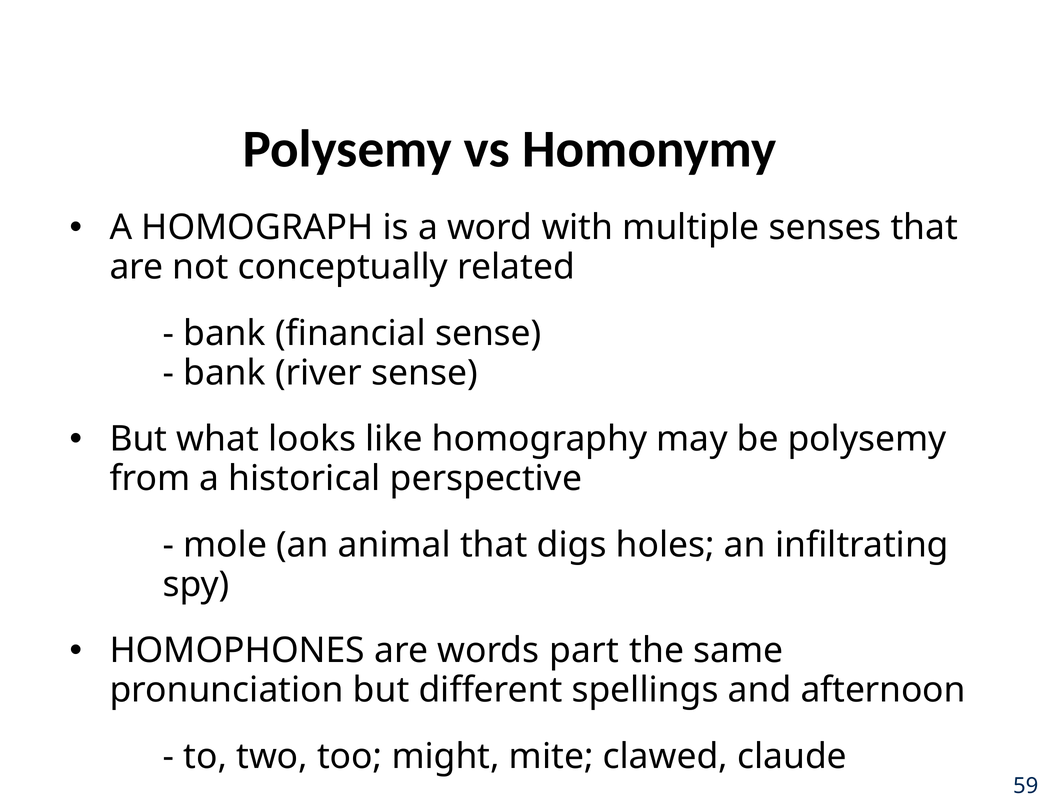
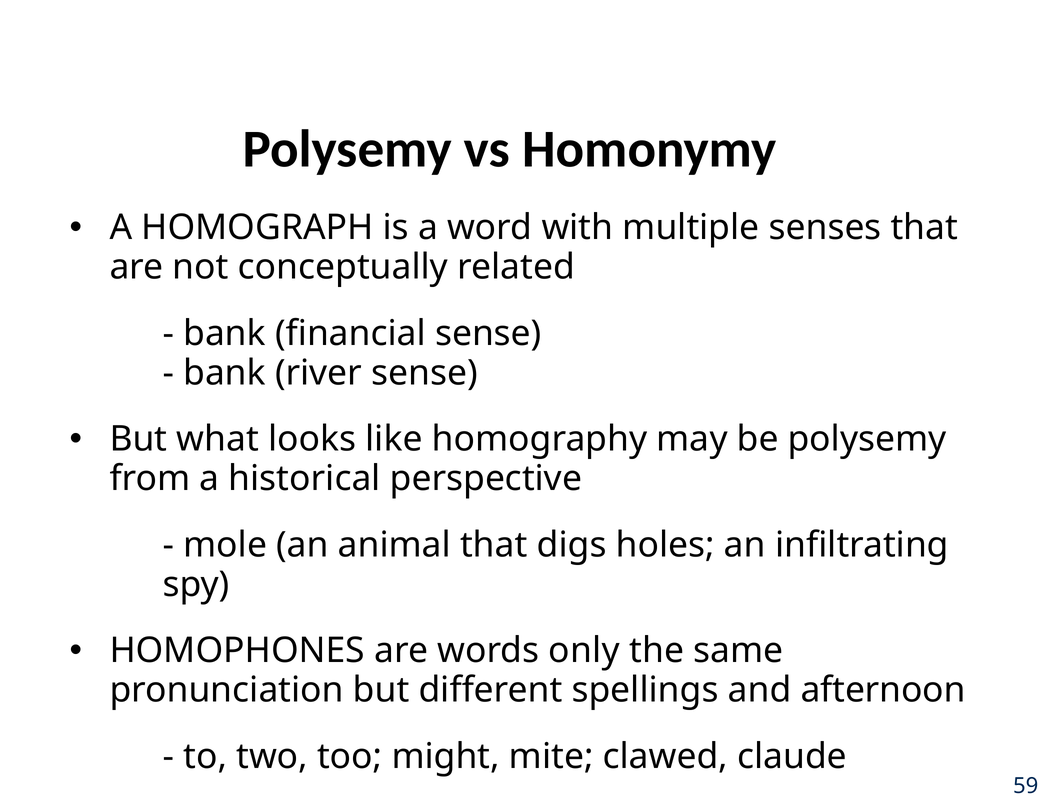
part: part -> only
